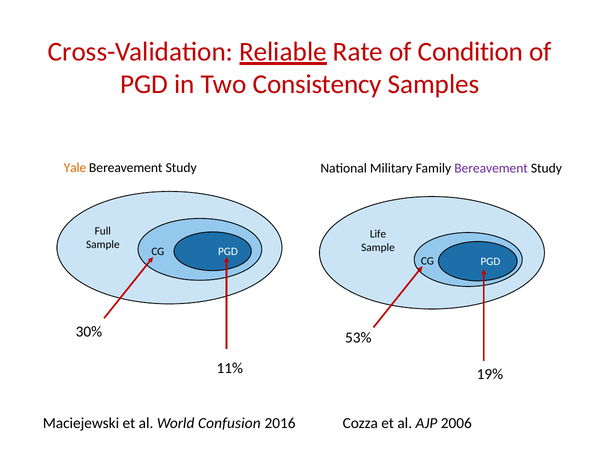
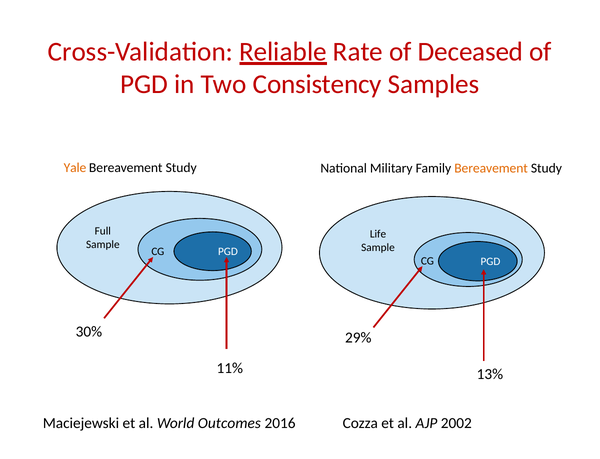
Condition: Condition -> Deceased
Bereavement at (491, 168) colour: purple -> orange
53%: 53% -> 29%
19%: 19% -> 13%
Confusion: Confusion -> Outcomes
2006: 2006 -> 2002
